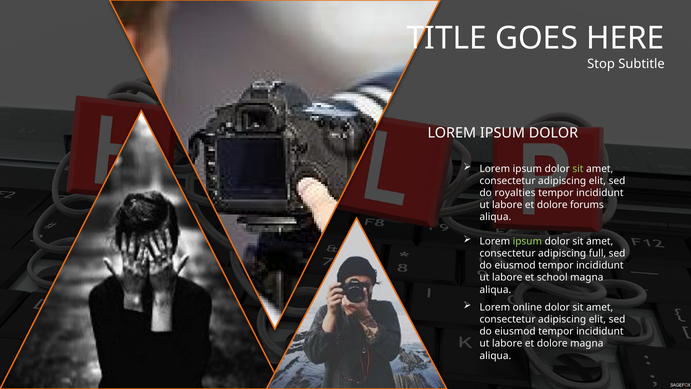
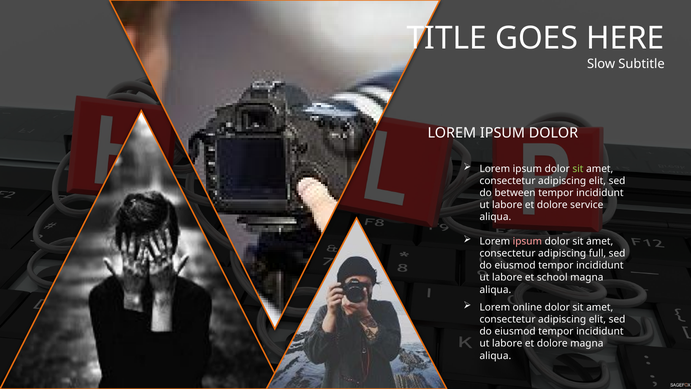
Stop: Stop -> Slow
royalties: royalties -> between
forums: forums -> service
ipsum at (527, 241) colour: light green -> pink
